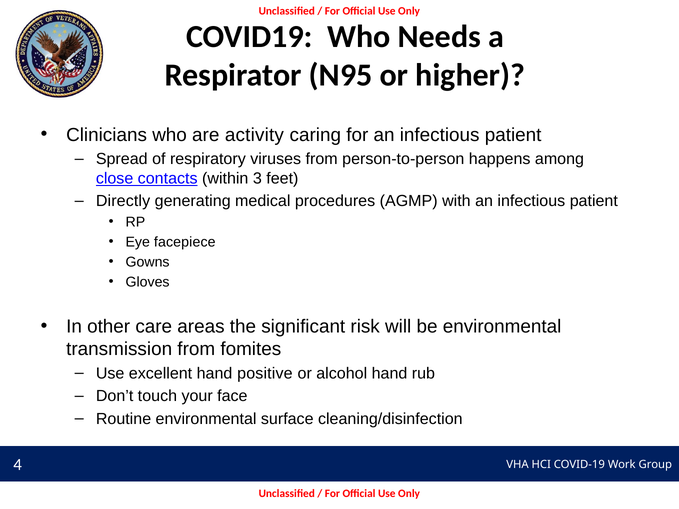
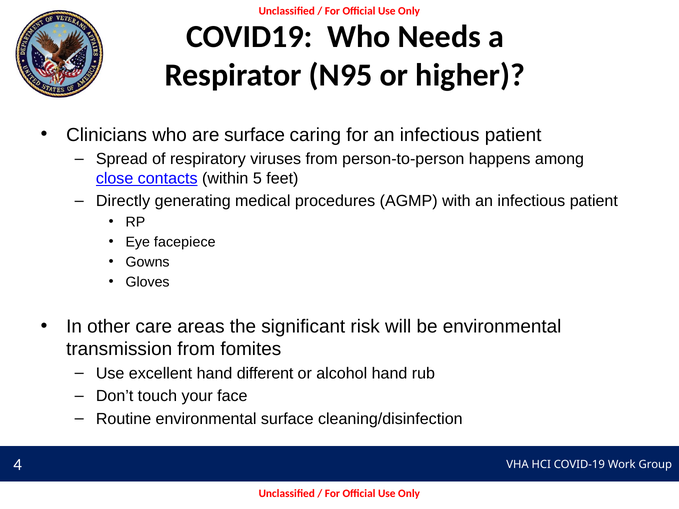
are activity: activity -> surface
3: 3 -> 5
positive: positive -> different
